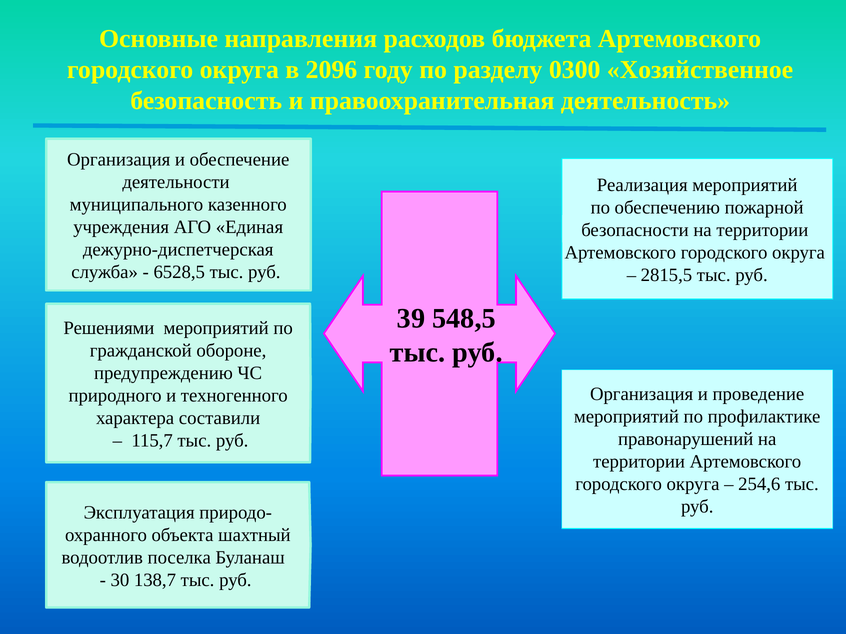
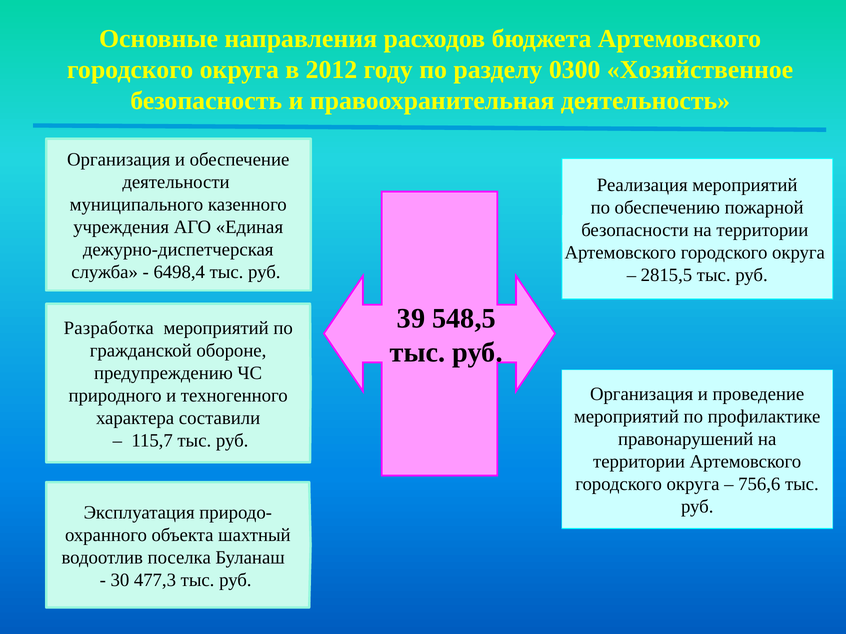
2096: 2096 -> 2012
6528,5: 6528,5 -> 6498,4
Решениями: Решениями -> Разработка
254,6: 254,6 -> 756,6
138,7: 138,7 -> 477,3
